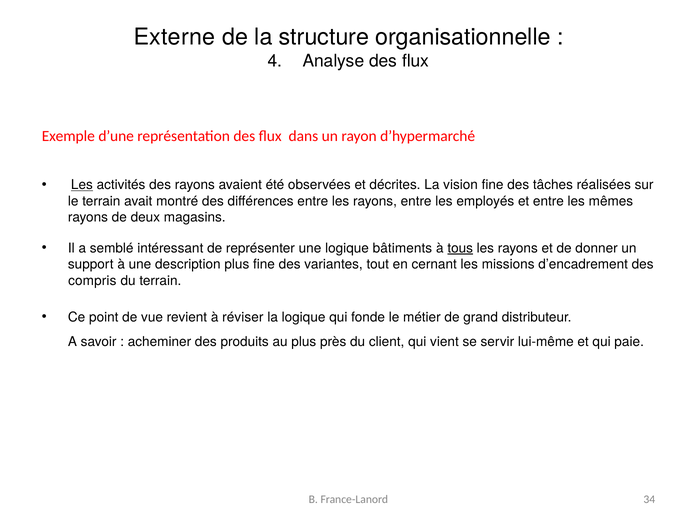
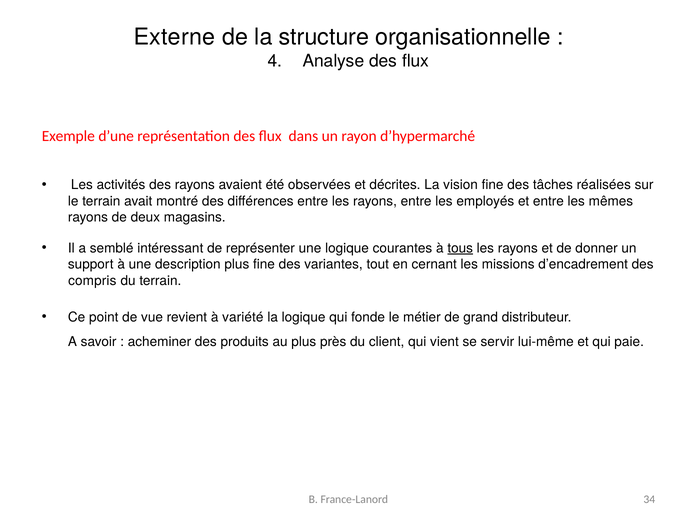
Les at (82, 185) underline: present -> none
bâtiments: bâtiments -> courantes
réviser: réviser -> variété
